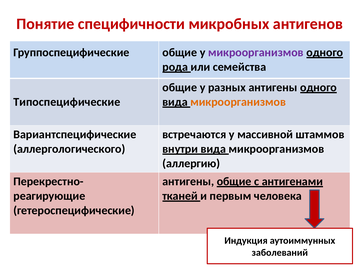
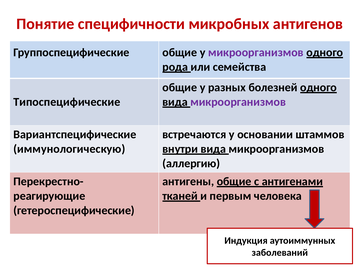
разных антигены: антигены -> болезней
микроорганизмов at (238, 102) colour: orange -> purple
массивной: массивной -> основании
аллергологического: аллергологического -> иммунологическую
